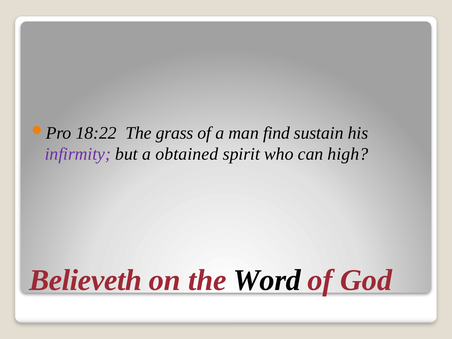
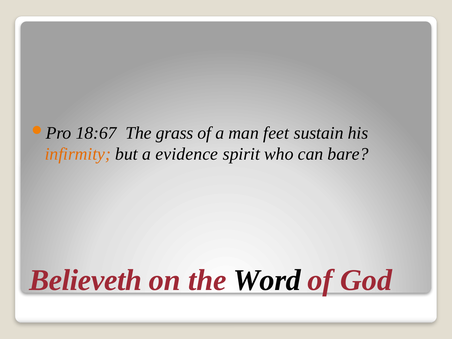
18:22: 18:22 -> 18:67
find: find -> feet
infirmity colour: purple -> orange
obtained: obtained -> evidence
high: high -> bare
